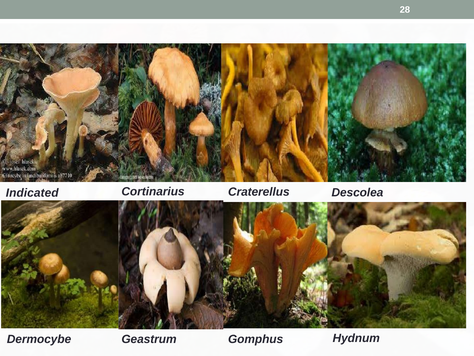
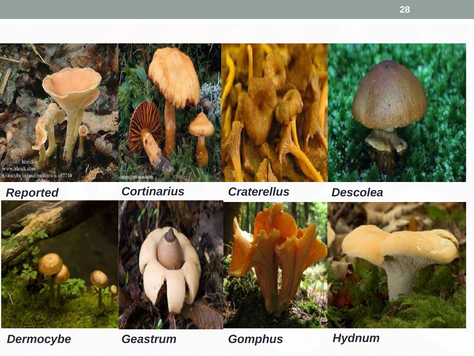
Indicated: Indicated -> Reported
